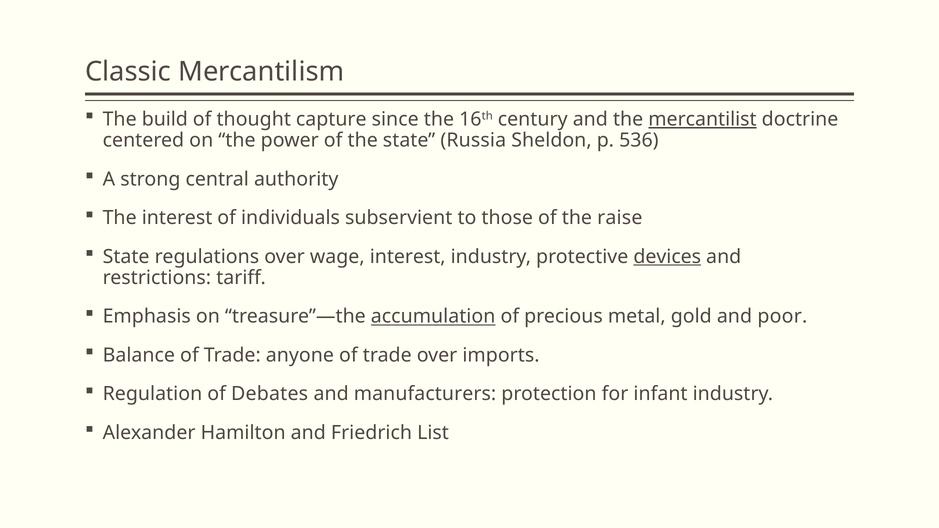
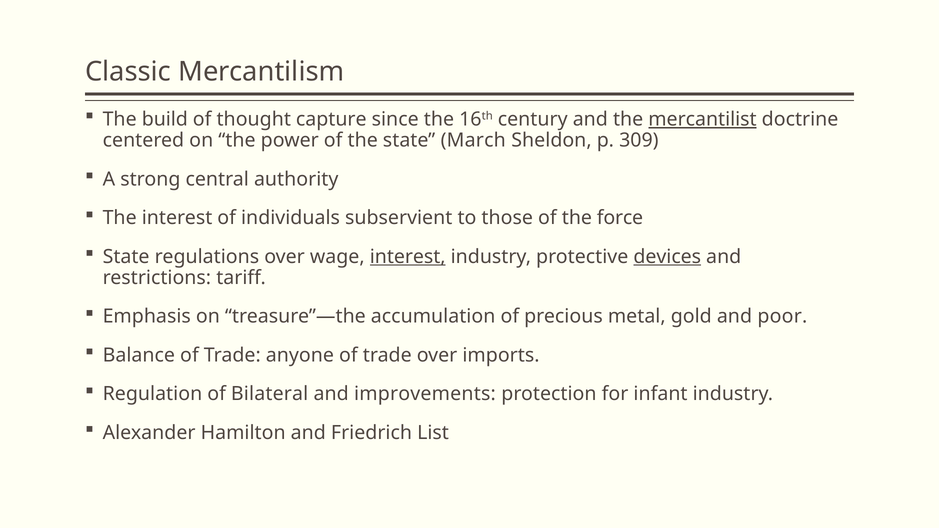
Russia: Russia -> March
536: 536 -> 309
raise: raise -> force
interest at (408, 257) underline: none -> present
accumulation underline: present -> none
Debates: Debates -> Bilateral
manufacturers: manufacturers -> improvements
